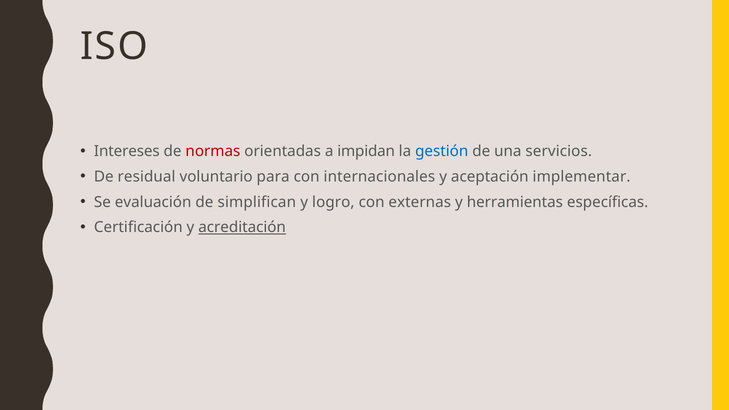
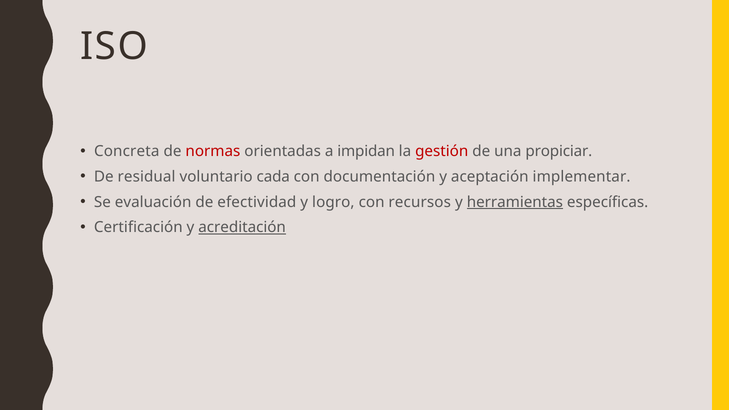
Intereses: Intereses -> Concreta
gestión colour: blue -> red
servicios: servicios -> propiciar
para: para -> cada
internacionales: internacionales -> documentación
simplifican: simplifican -> efectividad
externas: externas -> recursos
herramientas underline: none -> present
